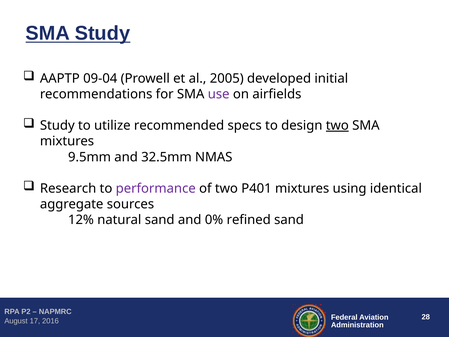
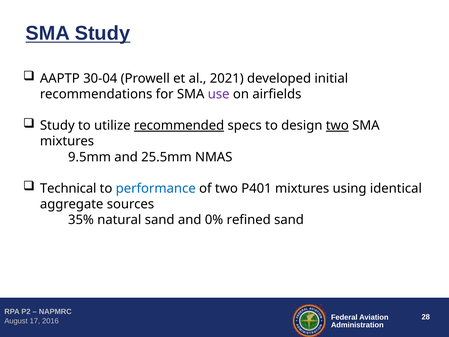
09-04: 09-04 -> 30-04
2005: 2005 -> 2021
recommended underline: none -> present
32.5mm: 32.5mm -> 25.5mm
Research: Research -> Technical
performance colour: purple -> blue
12%: 12% -> 35%
